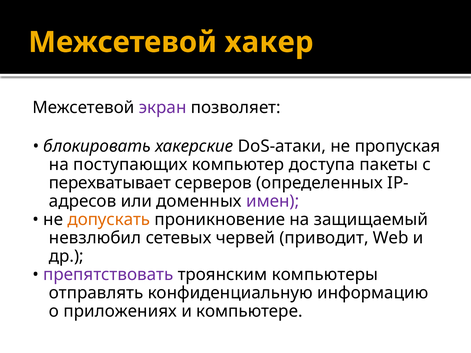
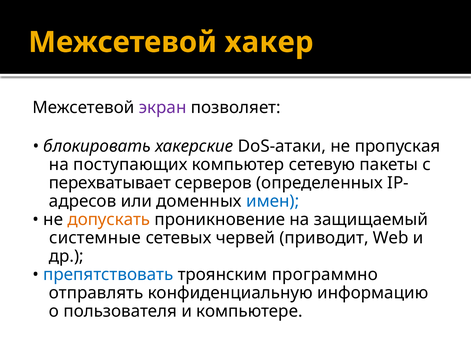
доступа: доступа -> сетевую
имен colour: purple -> blue
невзлюбил: невзлюбил -> системные
препятствовать colour: purple -> blue
компьютеры: компьютеры -> программно
приложениях: приложениях -> пользователя
